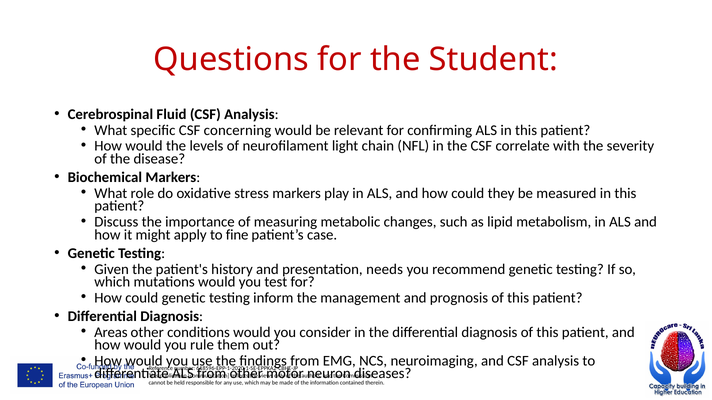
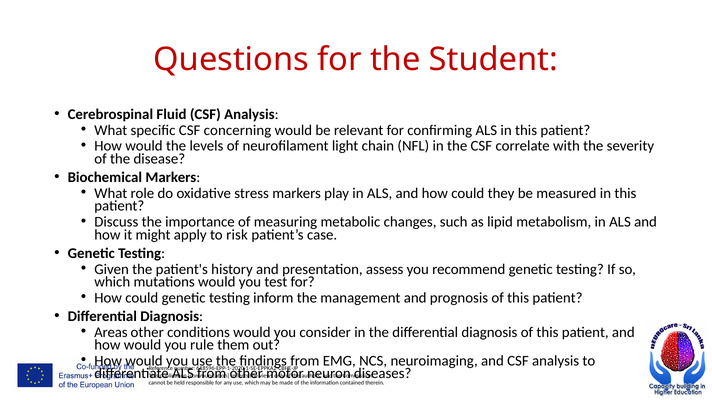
fine: fine -> risk
needs: needs -> assess
